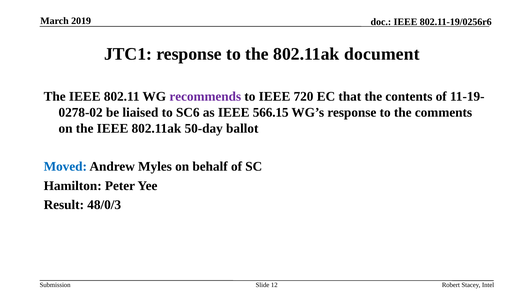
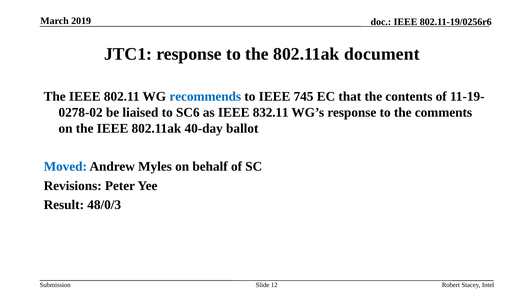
recommends colour: purple -> blue
720: 720 -> 745
566.15: 566.15 -> 832.11
50-day: 50-day -> 40-day
Hamilton: Hamilton -> Revisions
